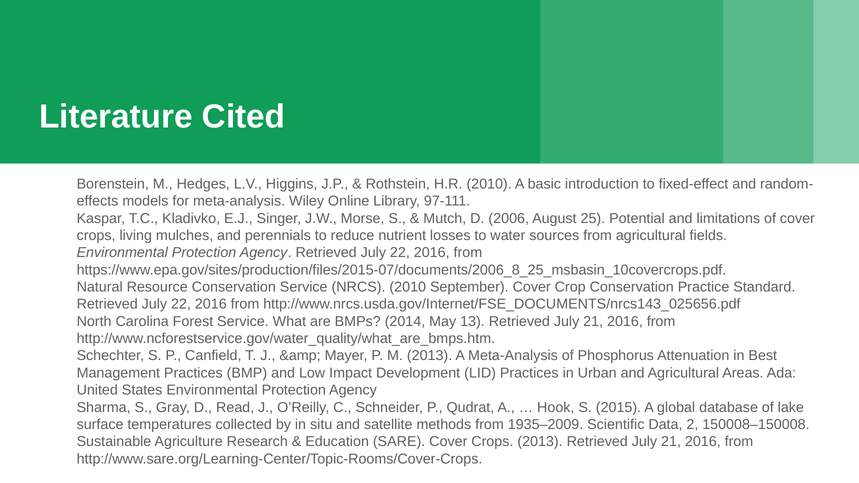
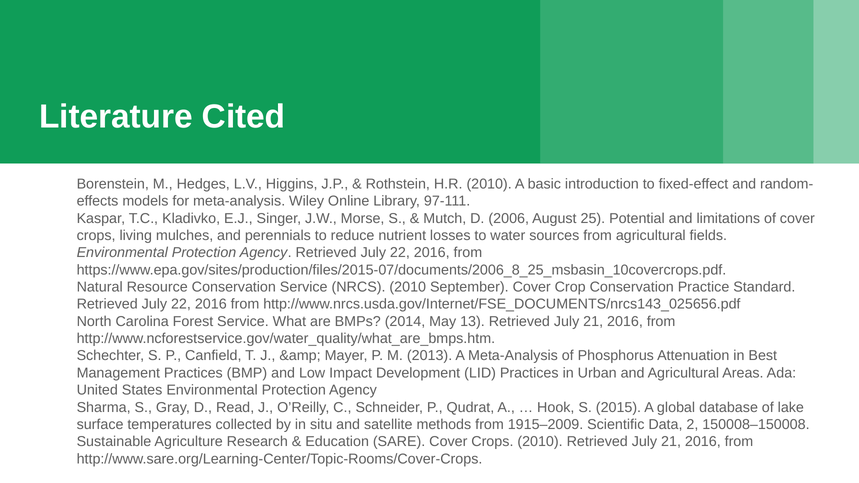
1935–2009: 1935–2009 -> 1915–2009
Crops 2013: 2013 -> 2010
